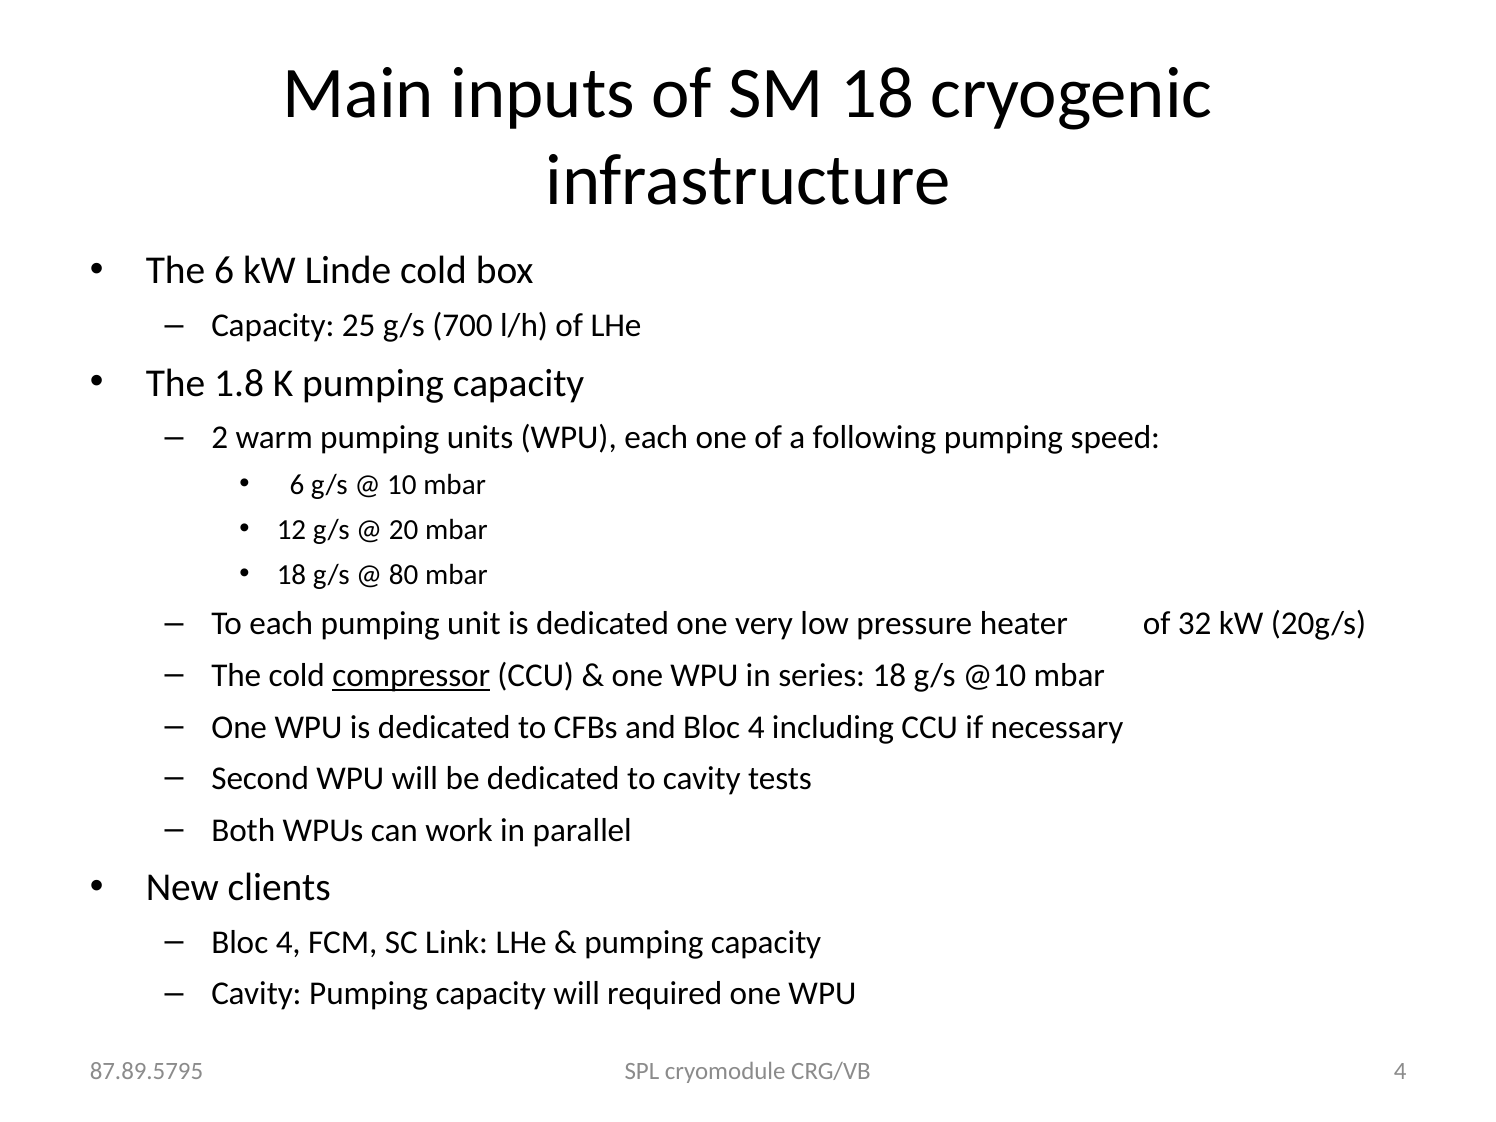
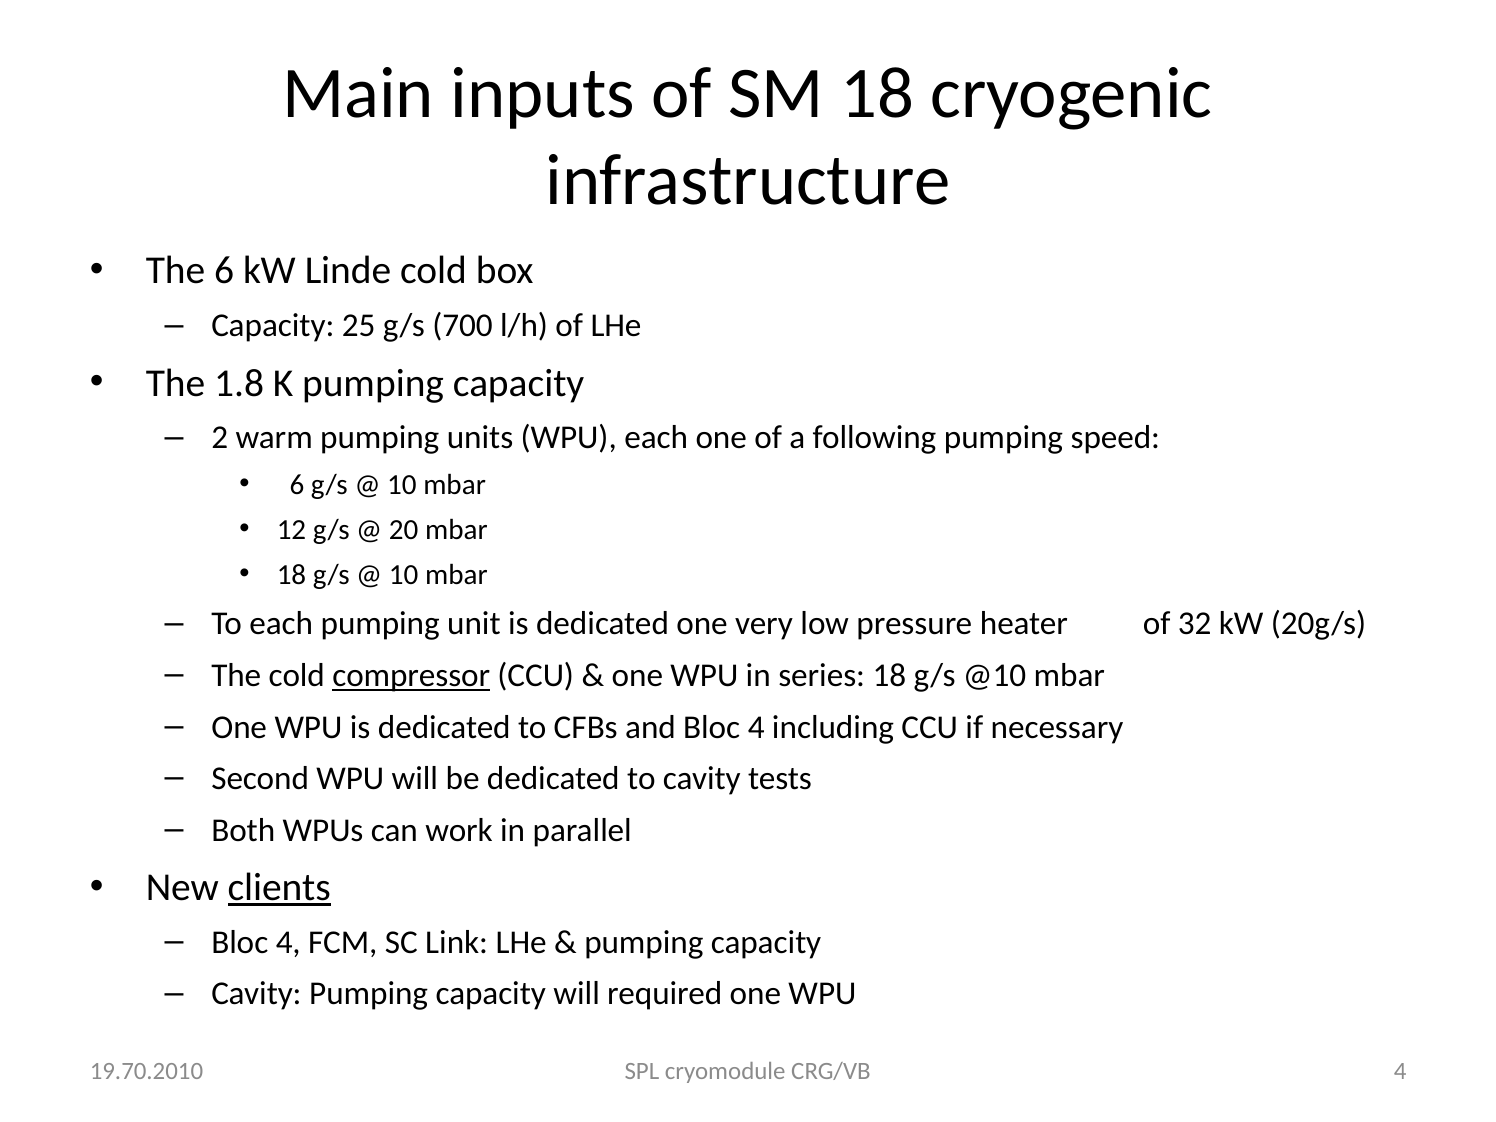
80 at (404, 575): 80 -> 10
clients underline: none -> present
87.89.5795: 87.89.5795 -> 19.70.2010
